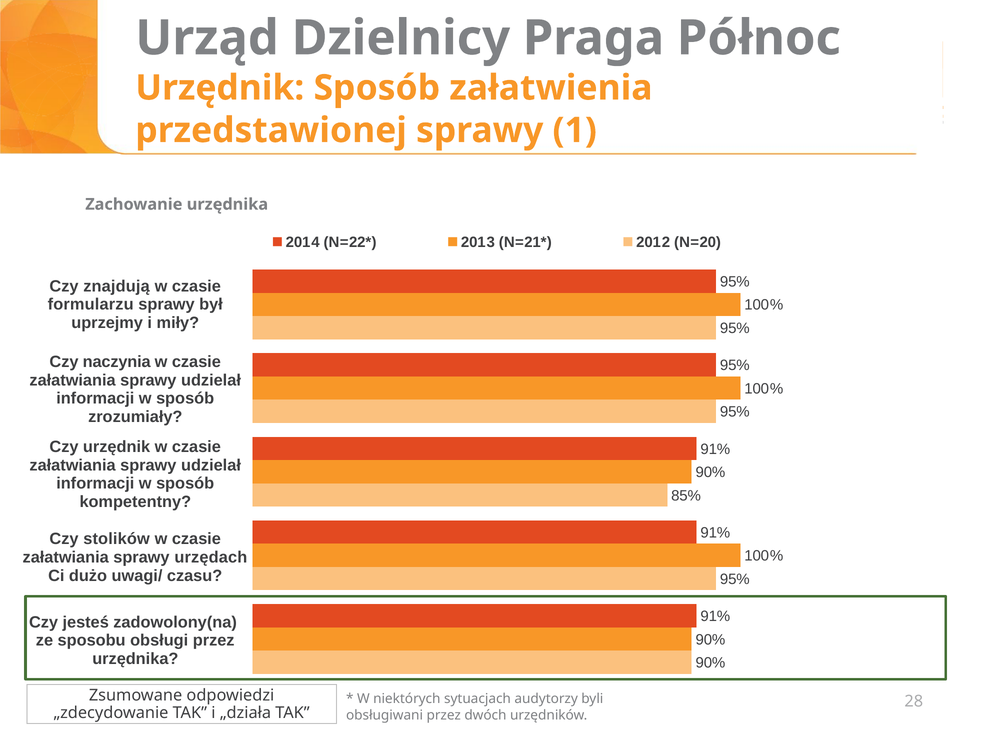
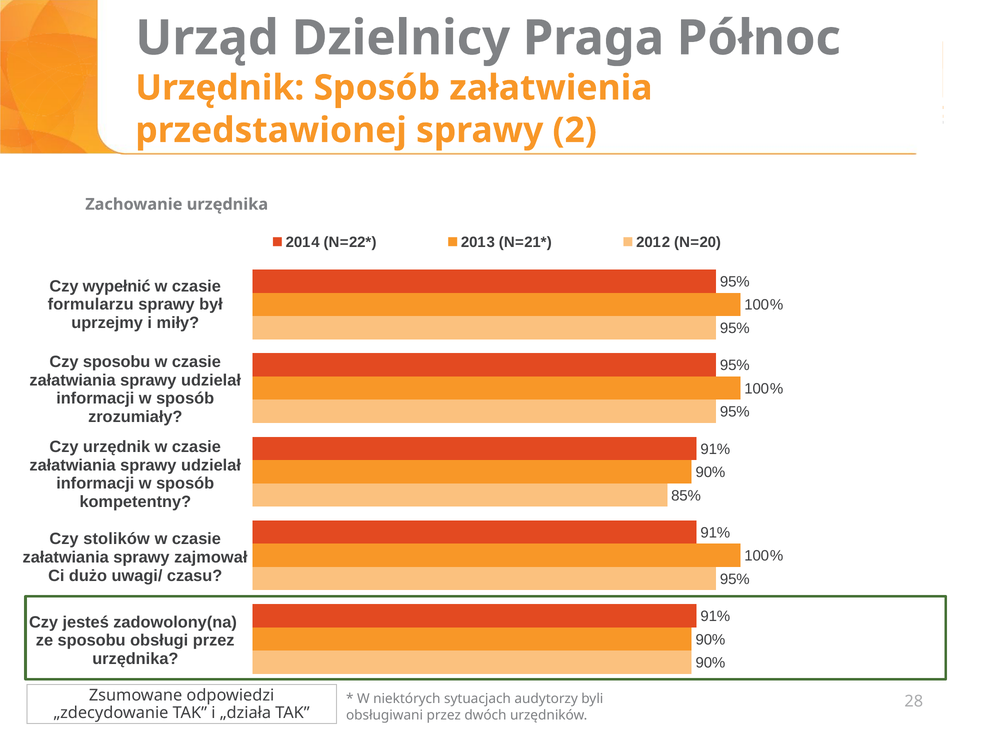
1: 1 -> 2
znajdują: znajdują -> wypełnić
Czy naczynia: naczynia -> sposobu
urzędach: urzędach -> zajmował
